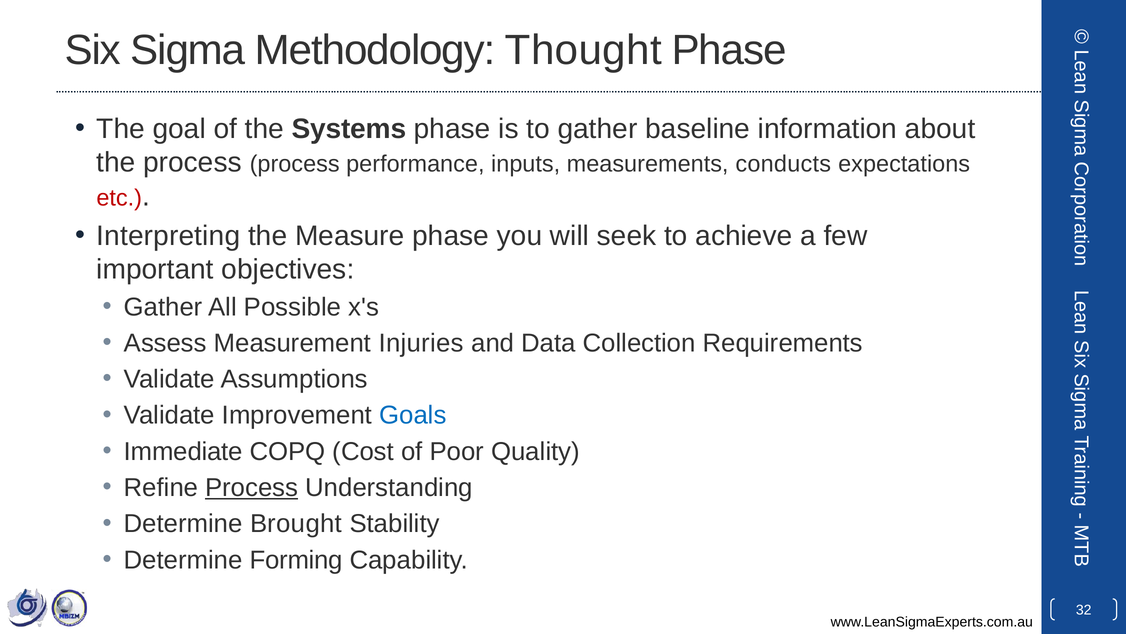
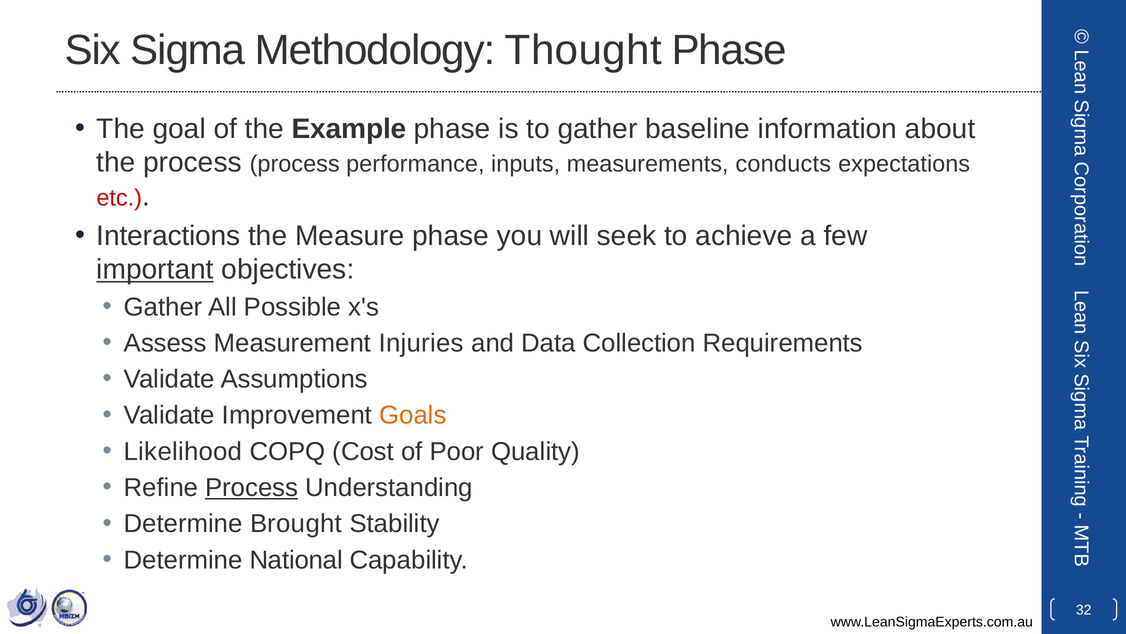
Systems: Systems -> Example
Interpreting: Interpreting -> Interactions
important underline: none -> present
Goals colour: blue -> orange
Immediate: Immediate -> Likelihood
Forming: Forming -> National
